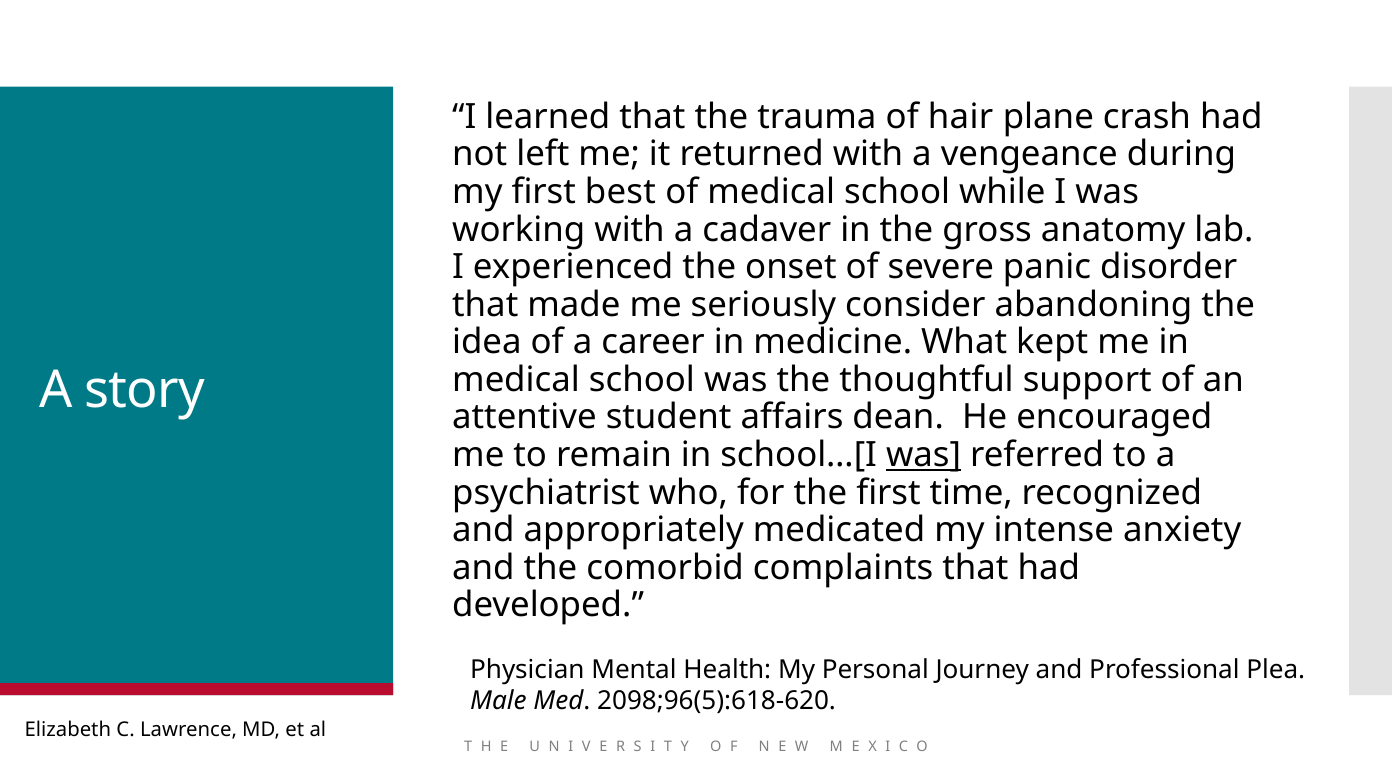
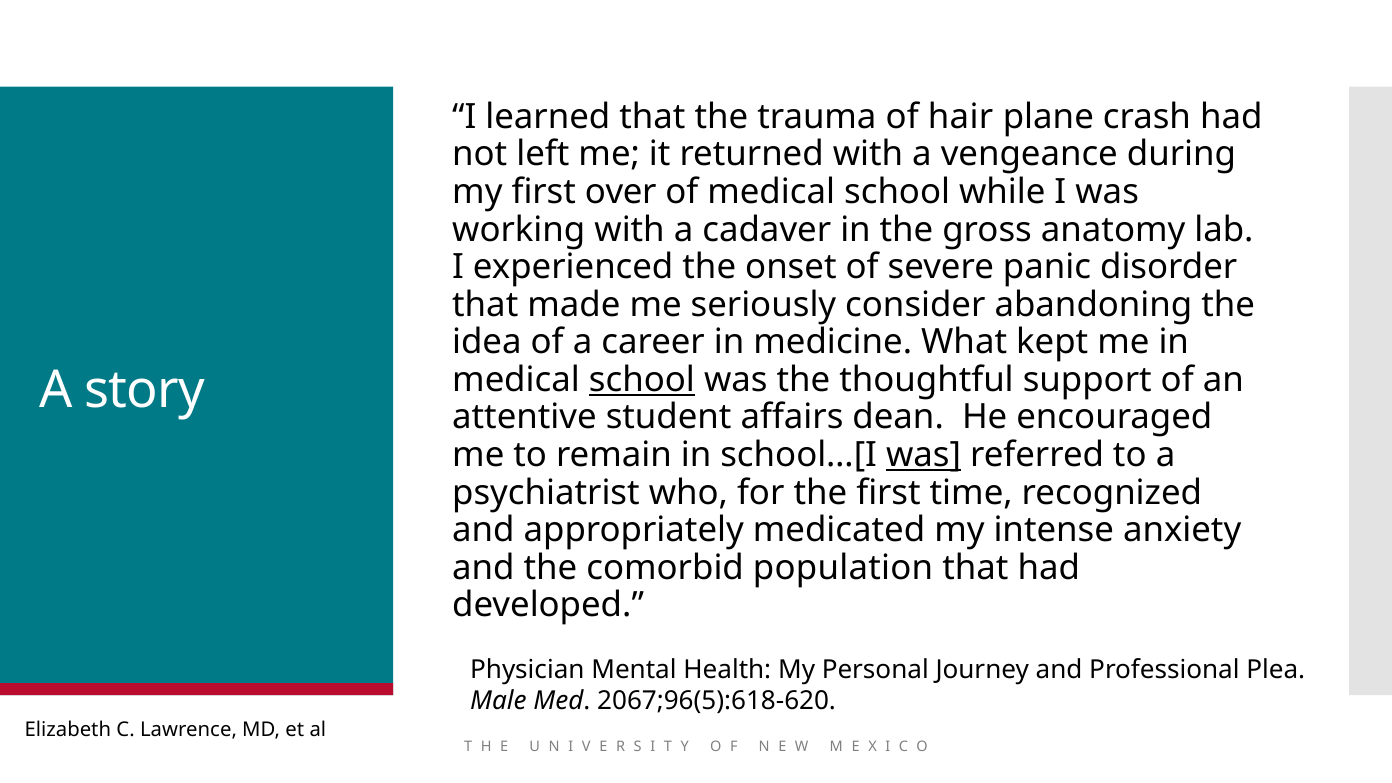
best: best -> over
school at (642, 380) underline: none -> present
complaints: complaints -> population
2098;96(5):618-620: 2098;96(5):618-620 -> 2067;96(5):618-620
